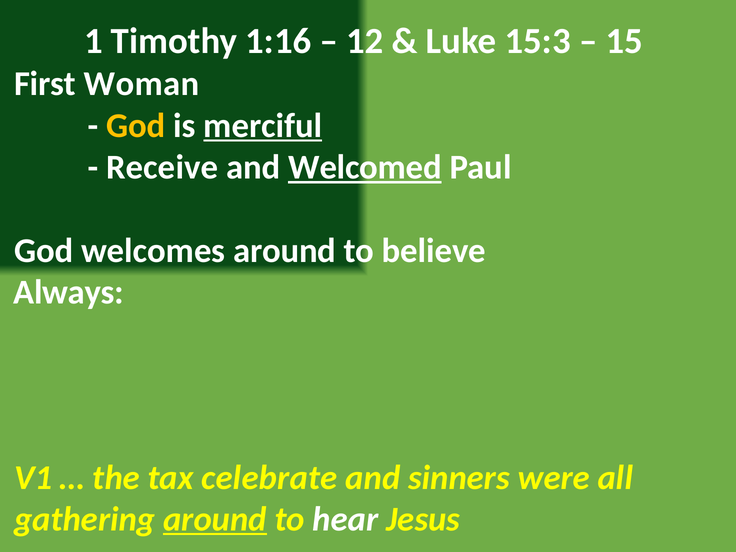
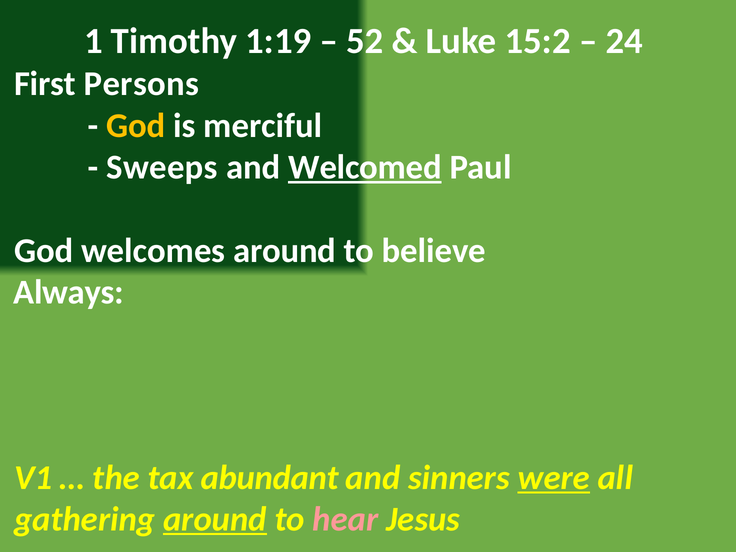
1:16: 1:16 -> 1:19
12: 12 -> 52
15:3: 15:3 -> 15:2
15: 15 -> 24
Woman: Woman -> Persons
merciful underline: present -> none
Receive: Receive -> Sweeps
celebrate: celebrate -> abundant
were underline: none -> present
hear colour: white -> pink
